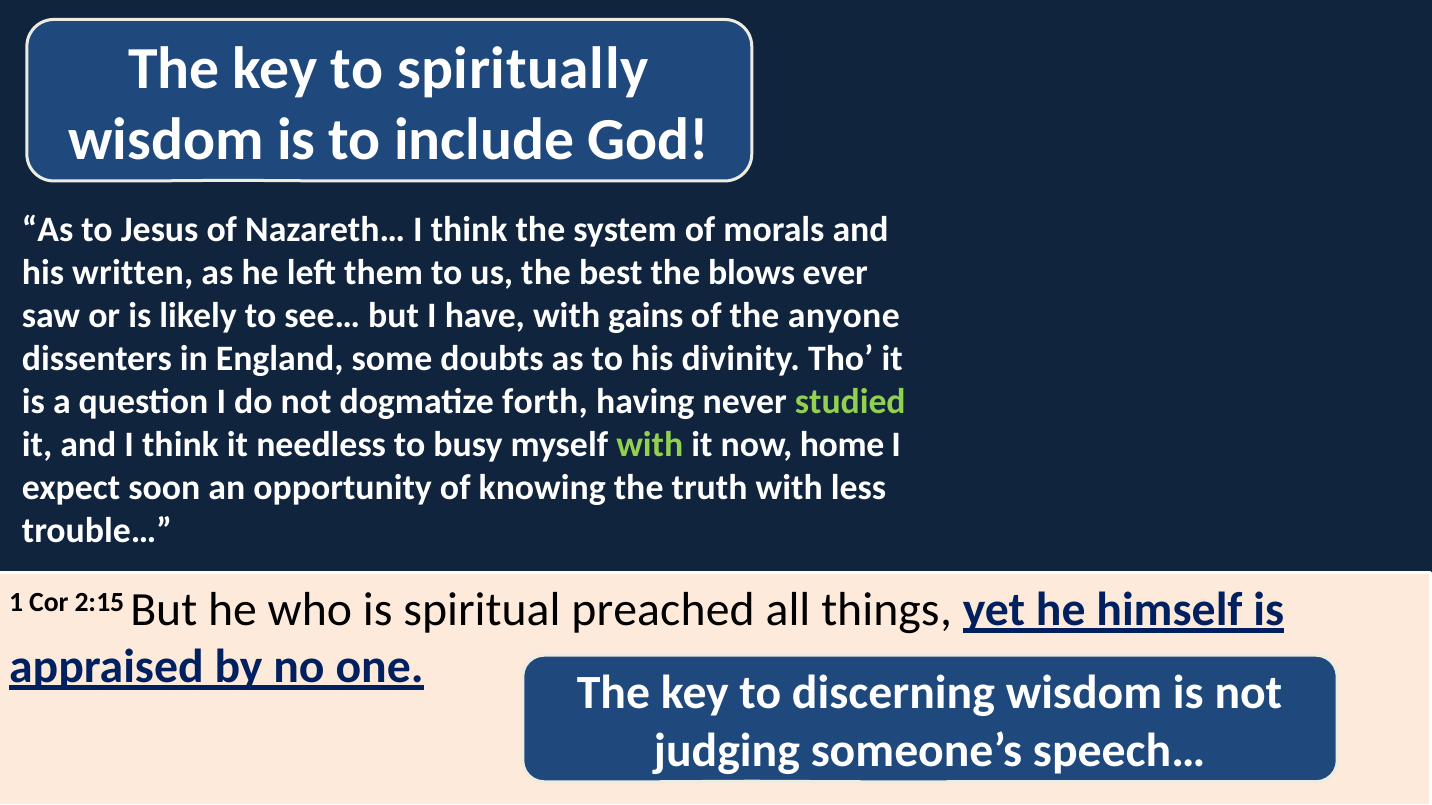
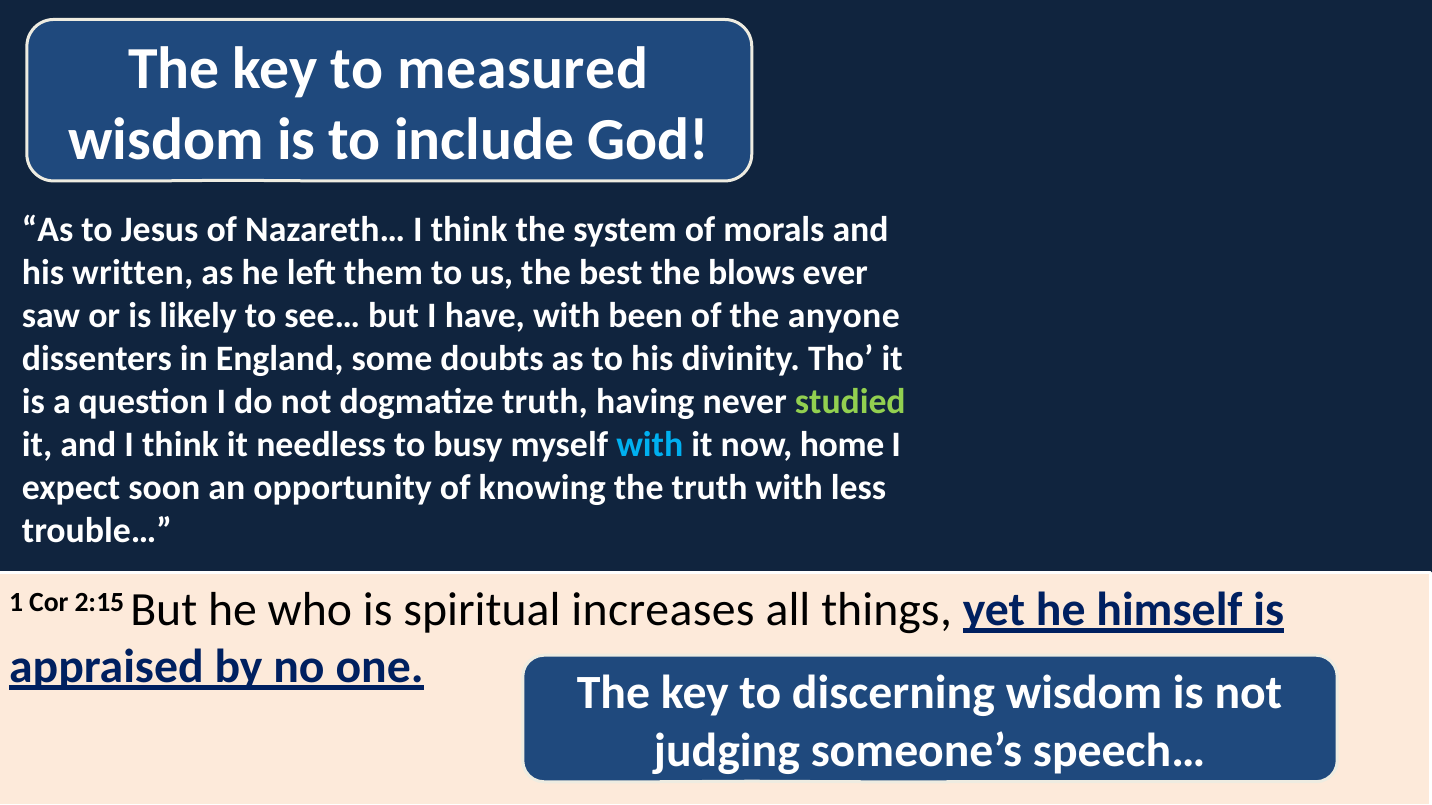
spiritually: spiritually -> measured
gains: gains -> been
dogmatize forth: forth -> truth
with at (650, 445) colour: light green -> light blue
preached: preached -> increases
